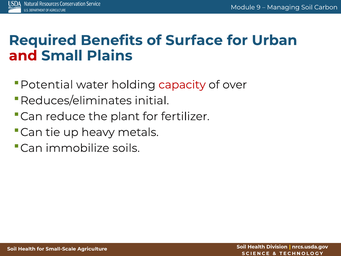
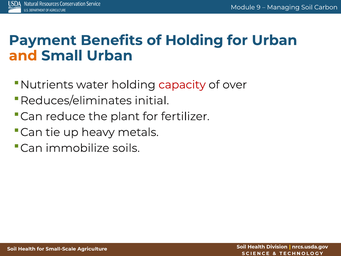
Required: Required -> Payment
of Surface: Surface -> Holding
and colour: red -> orange
Small Plains: Plains -> Urban
Potential: Potential -> Nutrients
